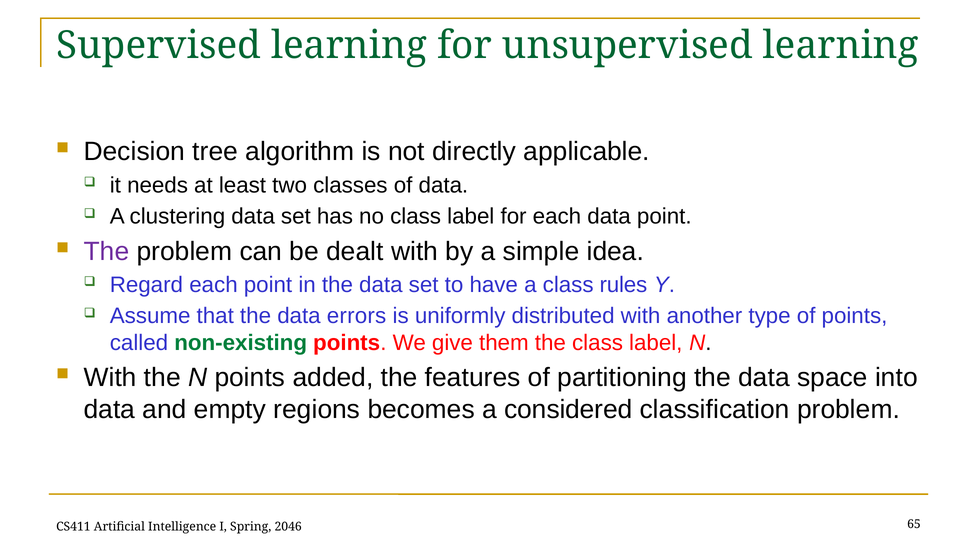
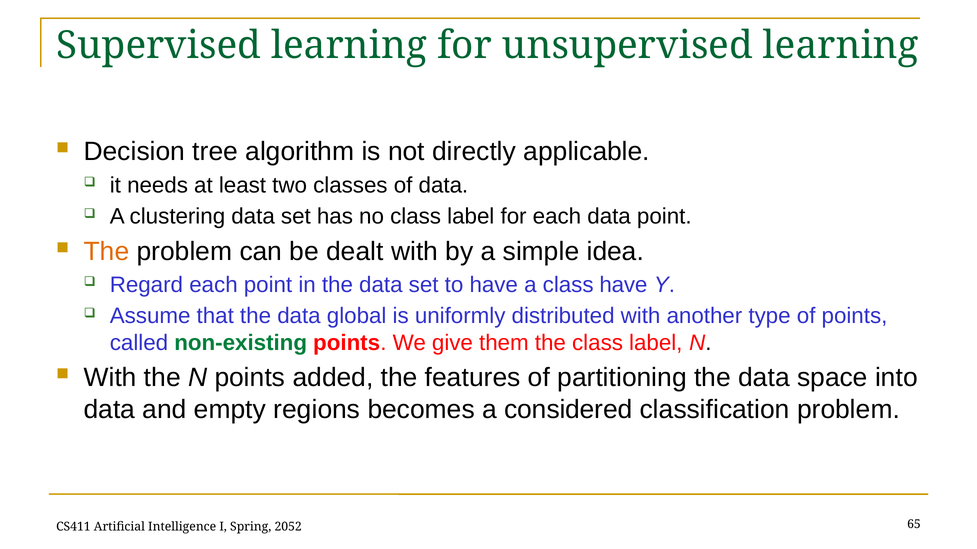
The at (106, 252) colour: purple -> orange
class rules: rules -> have
errors: errors -> global
2046: 2046 -> 2052
